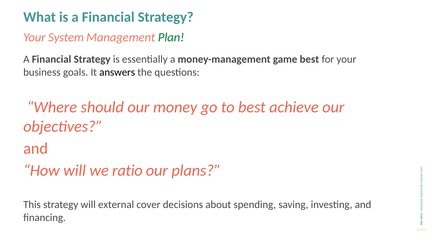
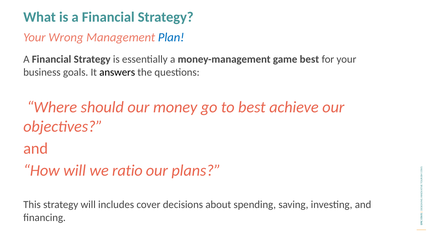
System: System -> Wrong
Plan colour: green -> blue
external: external -> includes
